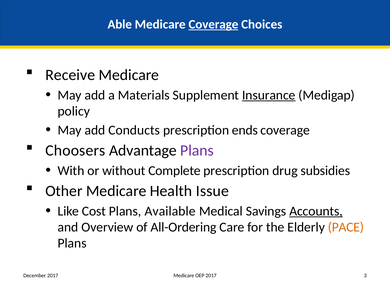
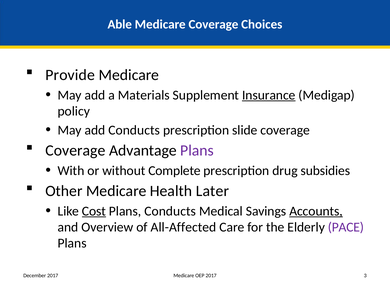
Coverage at (213, 24) underline: present -> none
Receive: Receive -> Provide
ends: ends -> slide
Choosers at (75, 151): Choosers -> Coverage
Issue: Issue -> Later
Cost underline: none -> present
Plans Available: Available -> Conducts
All-Ordering: All-Ordering -> All-Affected
PACE colour: orange -> purple
